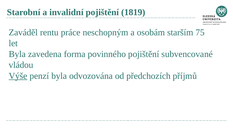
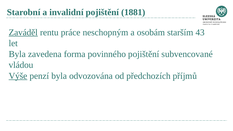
1819: 1819 -> 1881
Zaváděl underline: none -> present
75: 75 -> 43
